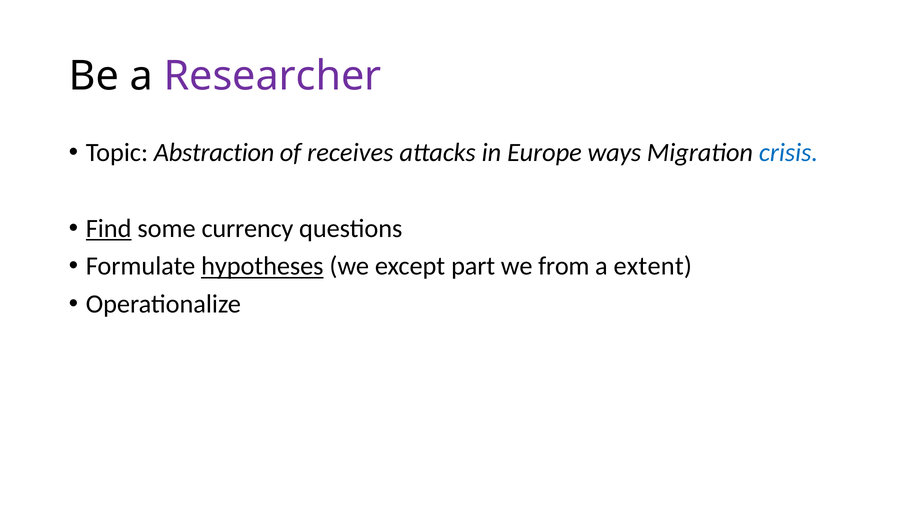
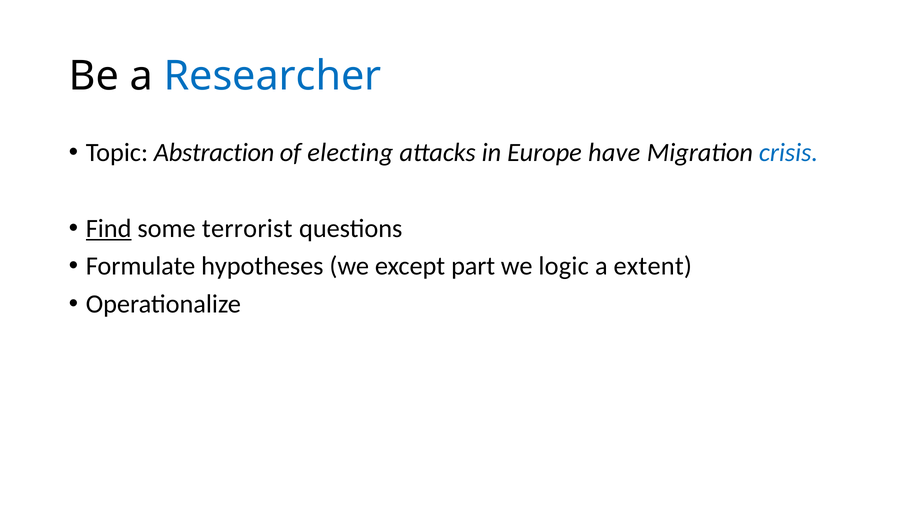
Researcher colour: purple -> blue
receives: receives -> electing
ways: ways -> have
currency: currency -> terrorist
hypotheses underline: present -> none
from: from -> logic
